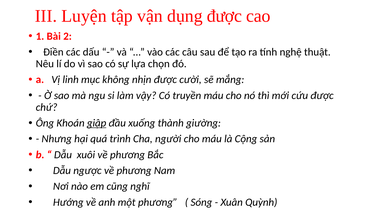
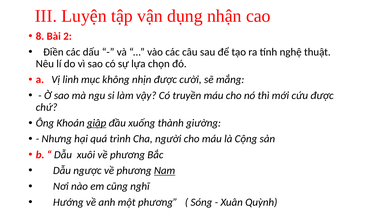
dụng được: được -> nhận
1: 1 -> 8
Nam underline: none -> present
